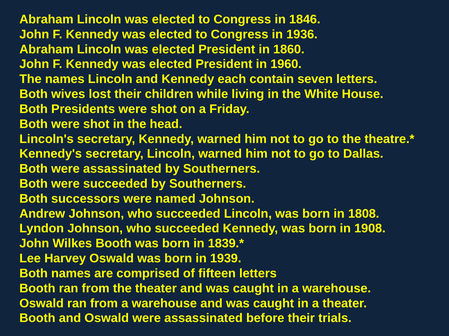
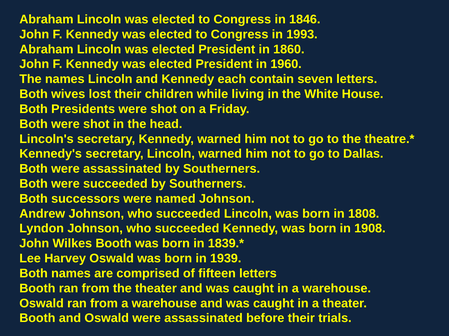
1936: 1936 -> 1993
